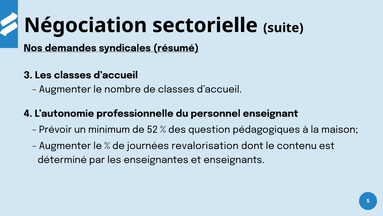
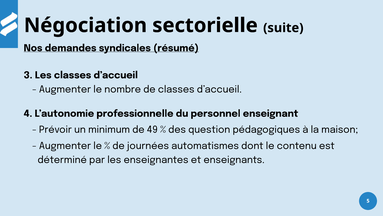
52: 52 -> 49
revalorisation: revalorisation -> automatismes
